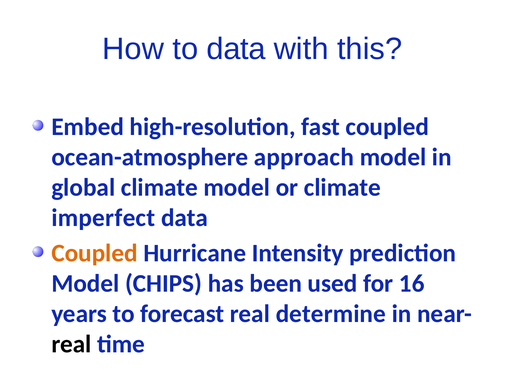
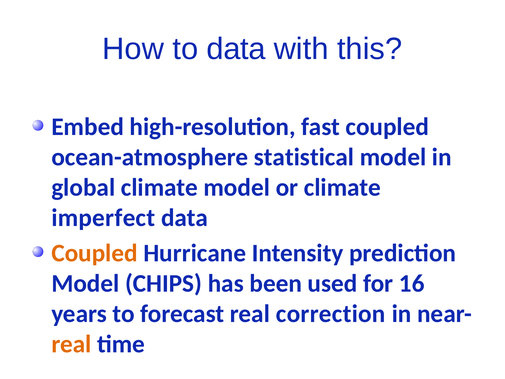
approach: approach -> statistical
determine: determine -> correction
real at (71, 344) colour: black -> orange
